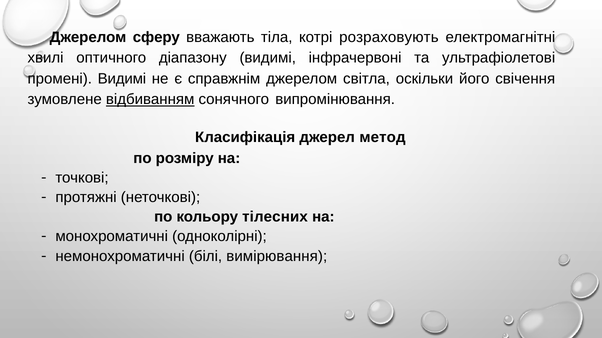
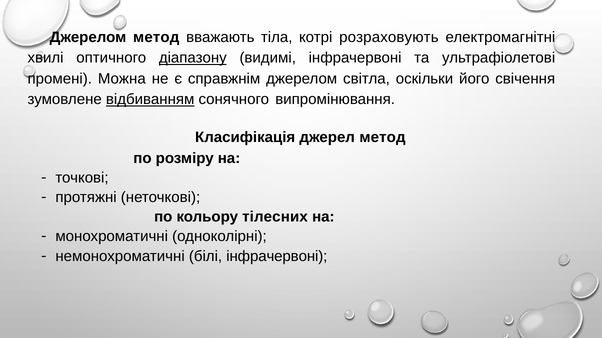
Джерелом сферу: сферу -> метод
діапазону underline: none -> present
промені Видимі: Видимі -> Можна
білі вимірювання: вимірювання -> інфрачервоні
